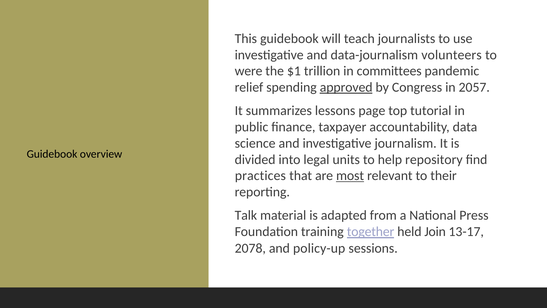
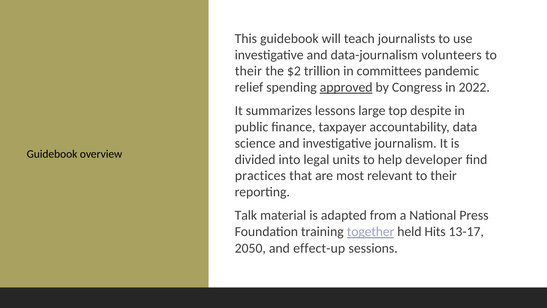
were at (249, 71): were -> their
$1: $1 -> $2
2057: 2057 -> 2022
page: page -> large
tutorial: tutorial -> despite
repository: repository -> developer
most underline: present -> none
Join: Join -> Hits
2078: 2078 -> 2050
policy-up: policy-up -> effect-up
